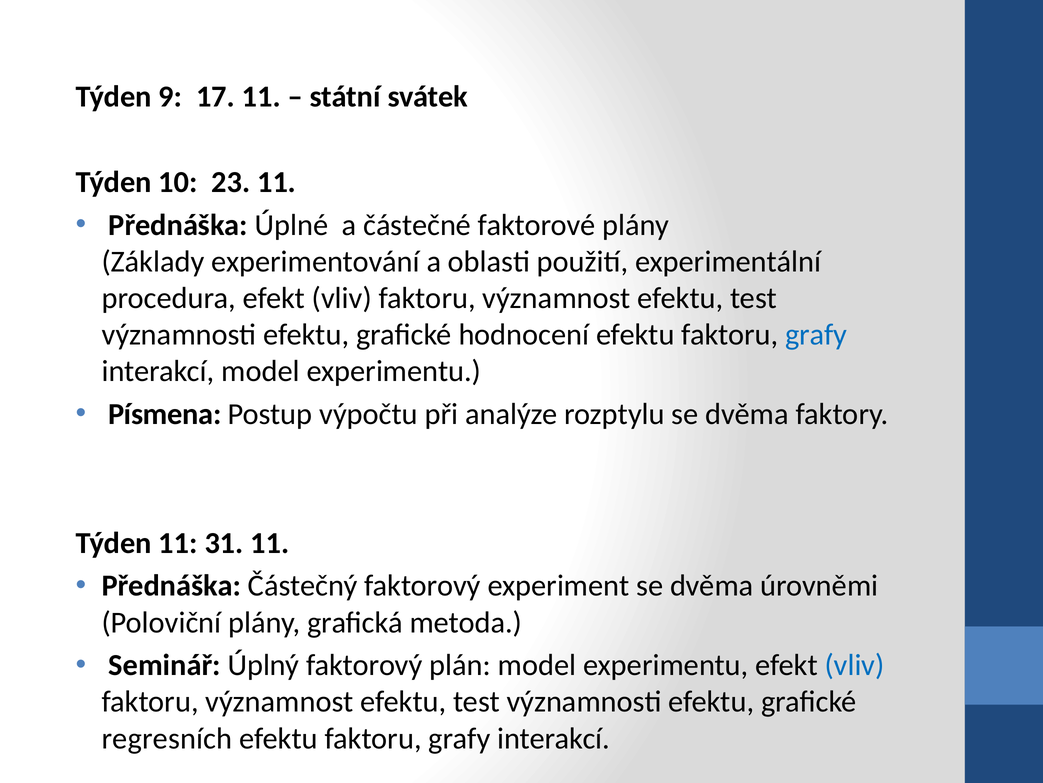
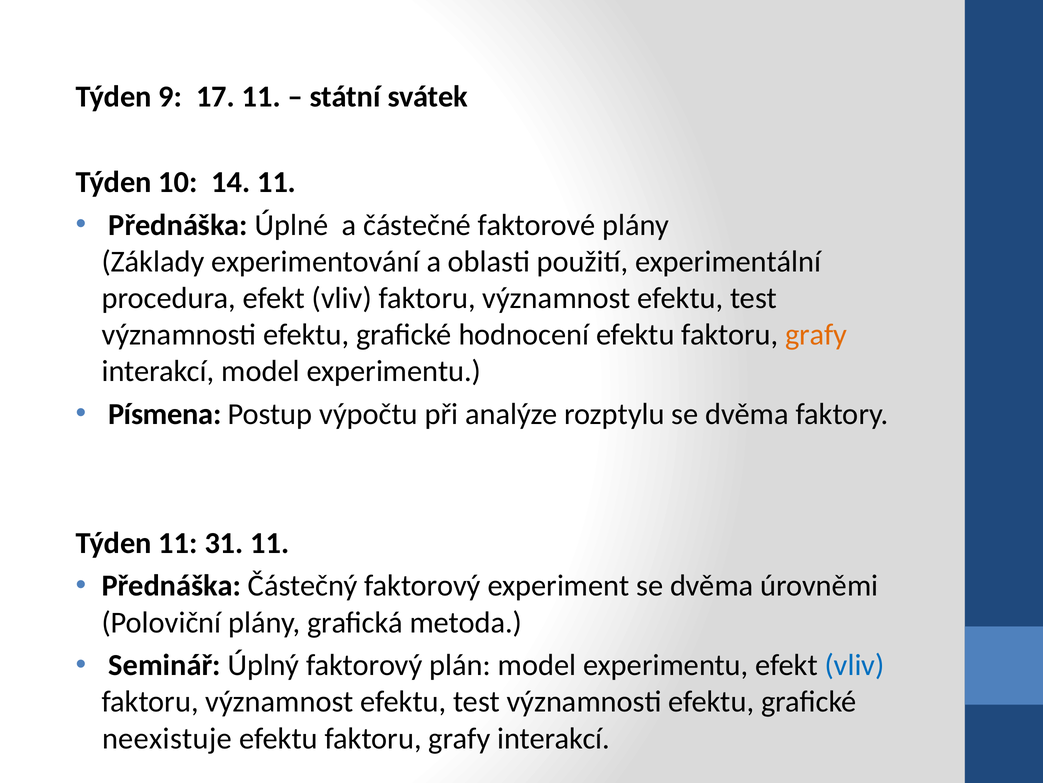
23: 23 -> 14
grafy at (816, 335) colour: blue -> orange
regresních: regresních -> neexistuje
